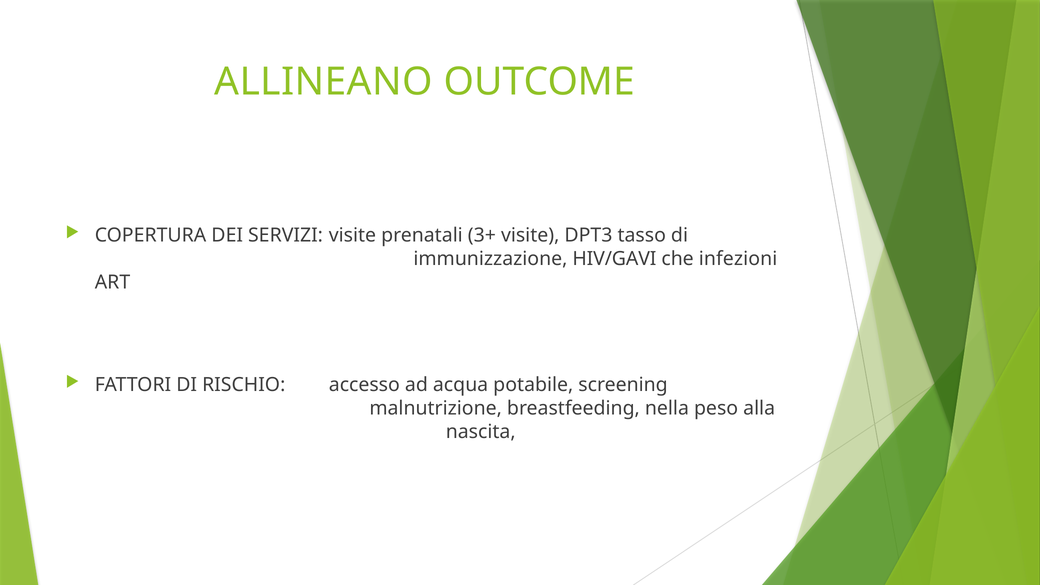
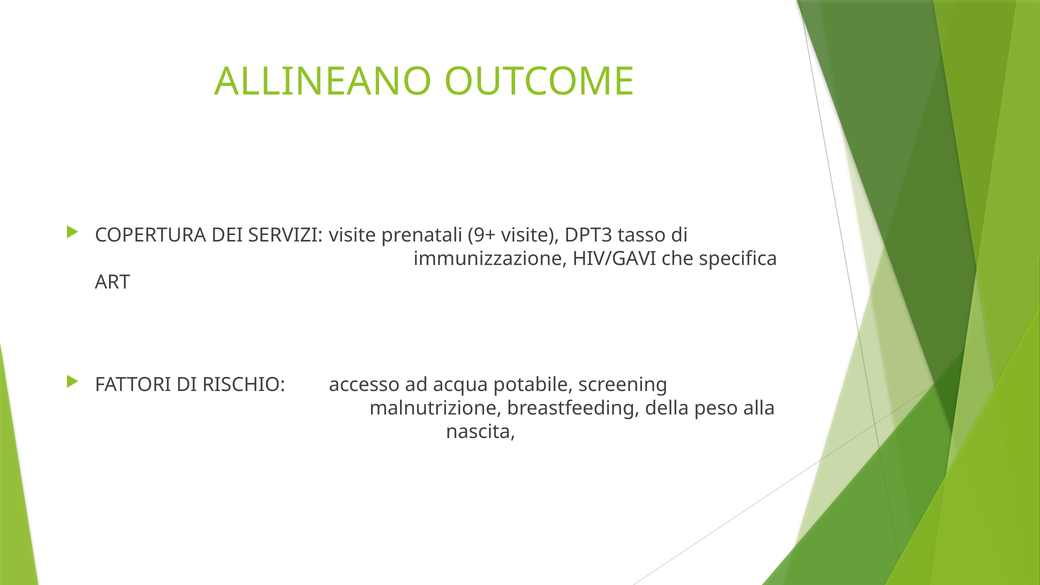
3+: 3+ -> 9+
infezioni: infezioni -> specifica
nella: nella -> della
